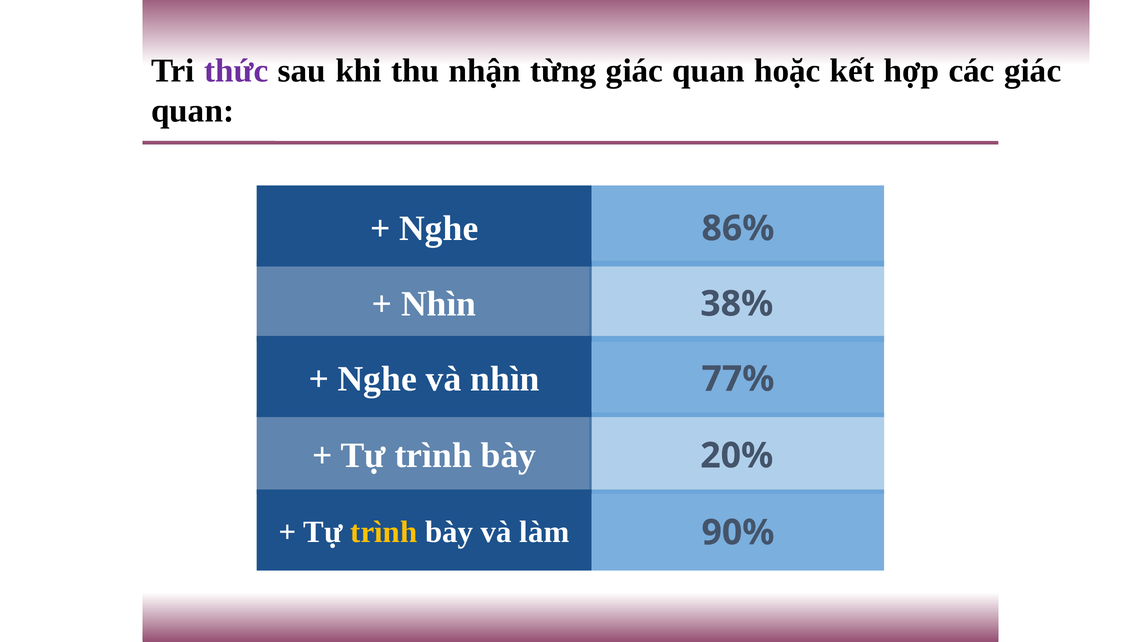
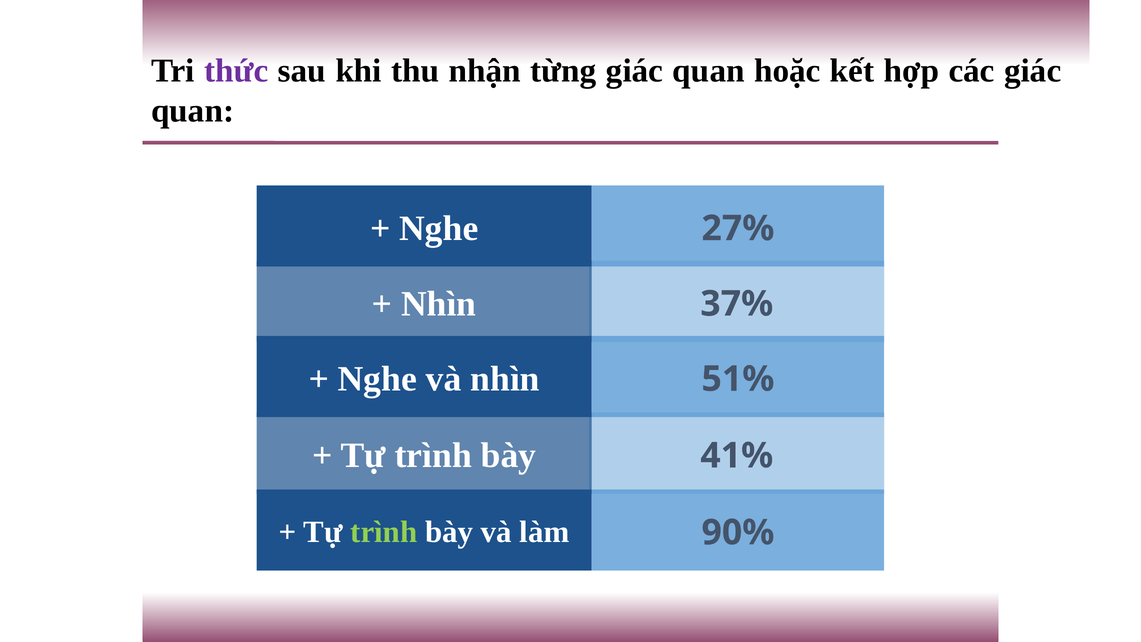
86%: 86% -> 27%
38%: 38% -> 37%
77%: 77% -> 51%
20%: 20% -> 41%
trình at (384, 532) colour: yellow -> light green
